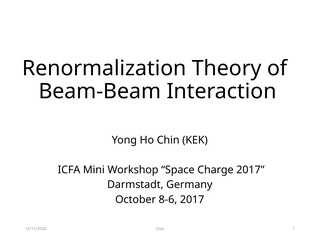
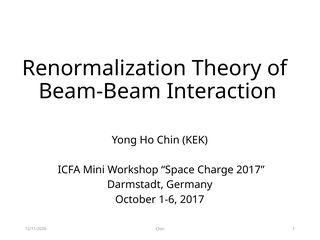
8-6: 8-6 -> 1-6
